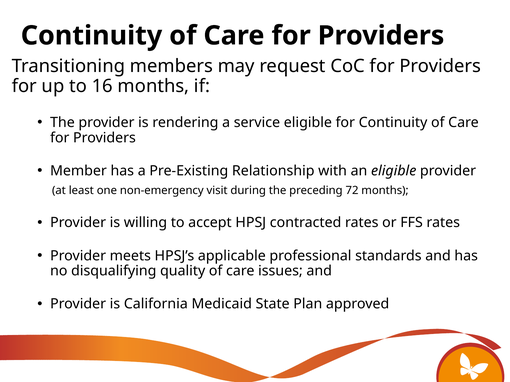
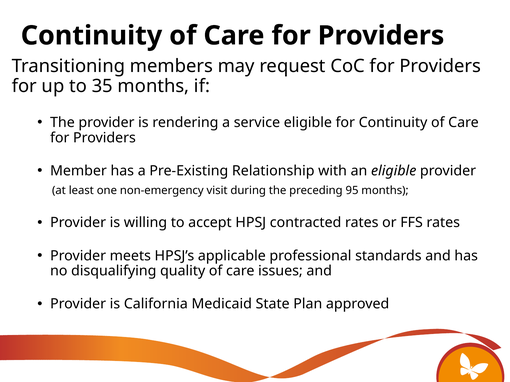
16: 16 -> 35
72: 72 -> 95
